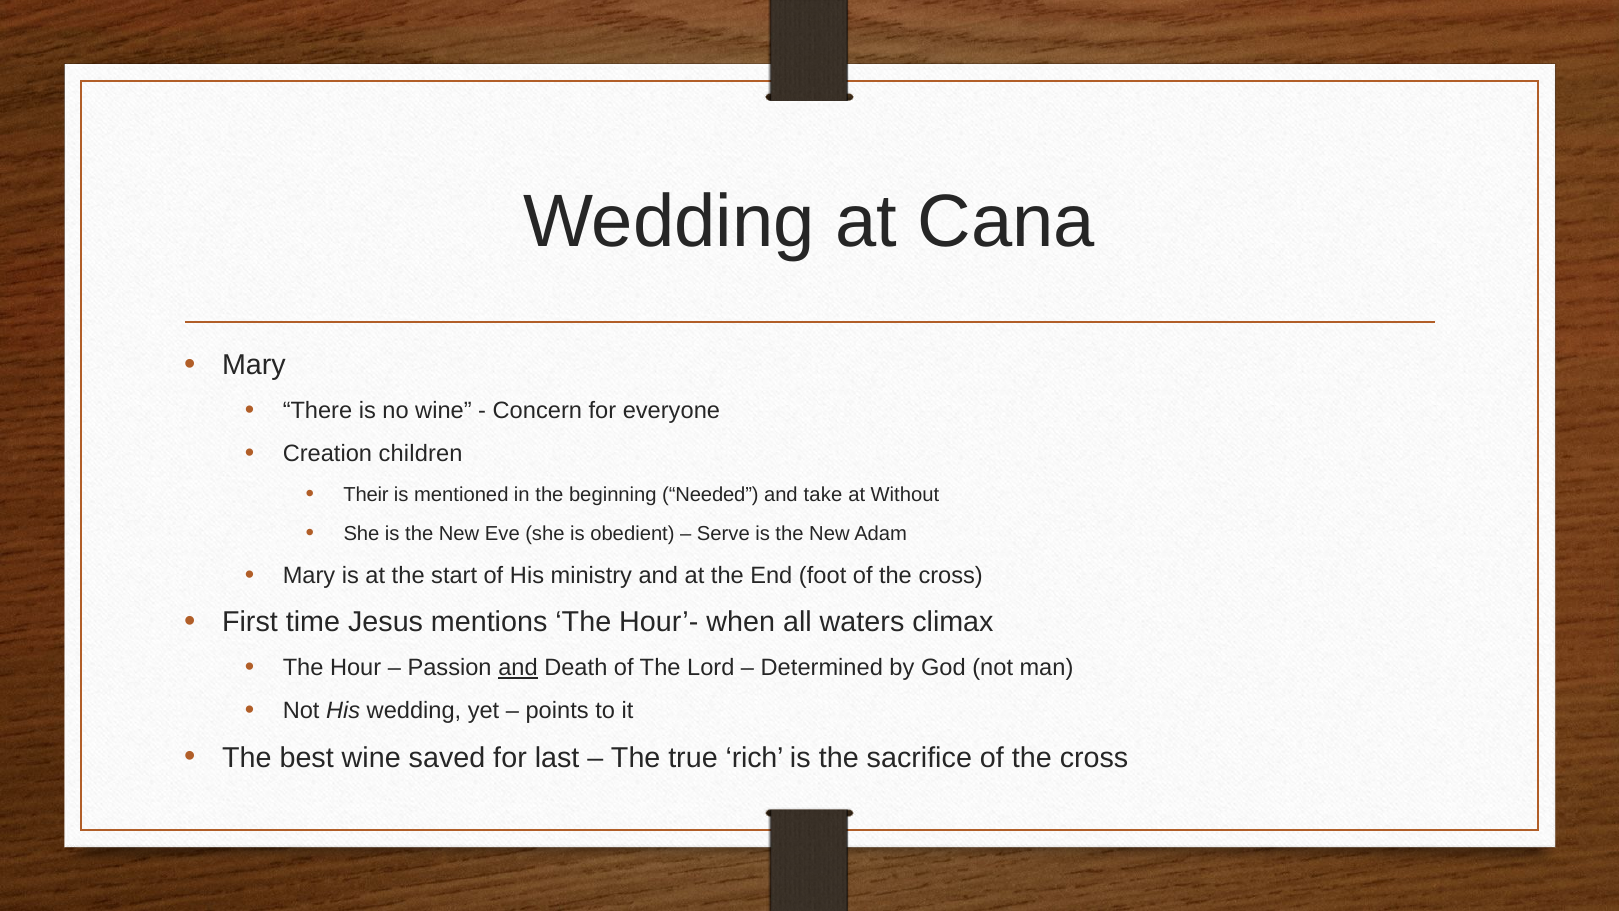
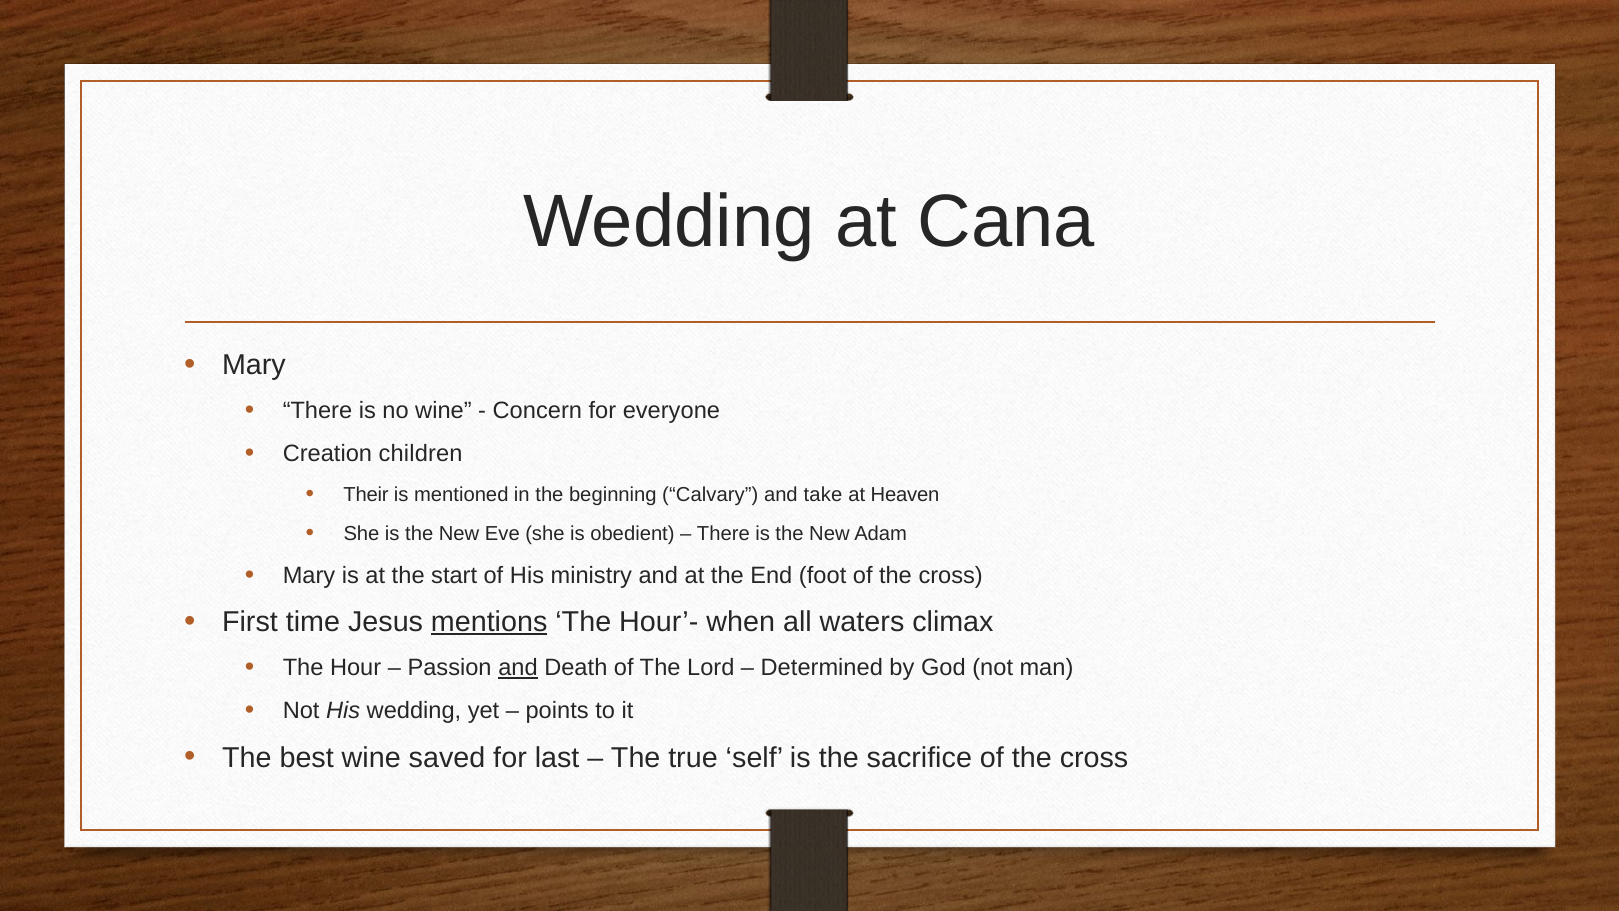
Needed: Needed -> Calvary
Without: Without -> Heaven
Serve at (723, 534): Serve -> There
mentions underline: none -> present
rich: rich -> self
